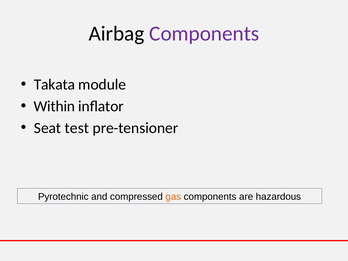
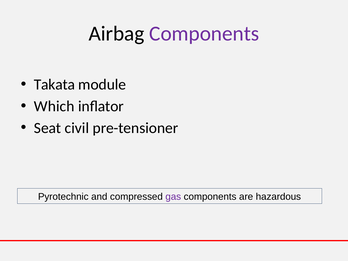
Within: Within -> Which
test: test -> civil
gas colour: orange -> purple
